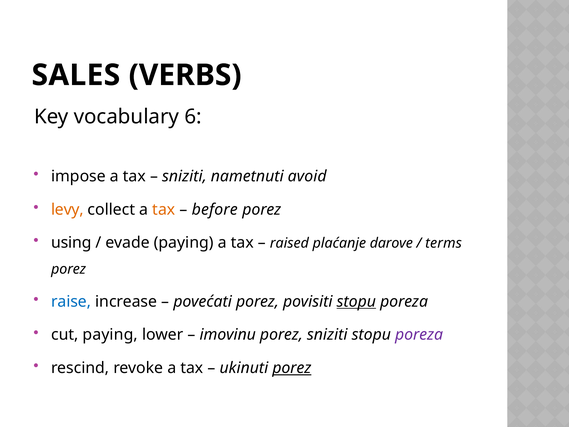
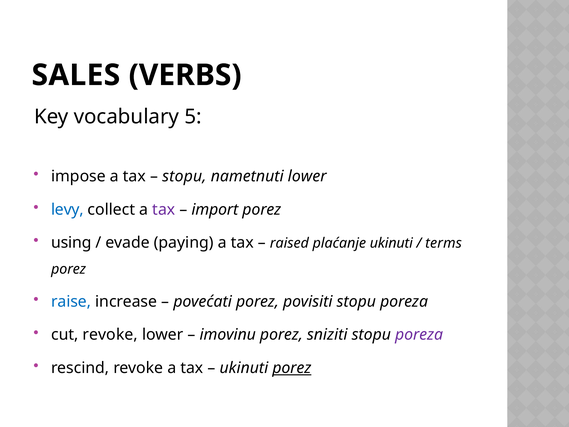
6: 6 -> 5
sniziti at (184, 176): sniziti -> stopu
nametnuti avoid: avoid -> lower
levy colour: orange -> blue
tax at (164, 209) colour: orange -> purple
before: before -> import
plaćanje darove: darove -> ukinuti
stopu at (356, 301) underline: present -> none
cut paying: paying -> revoke
